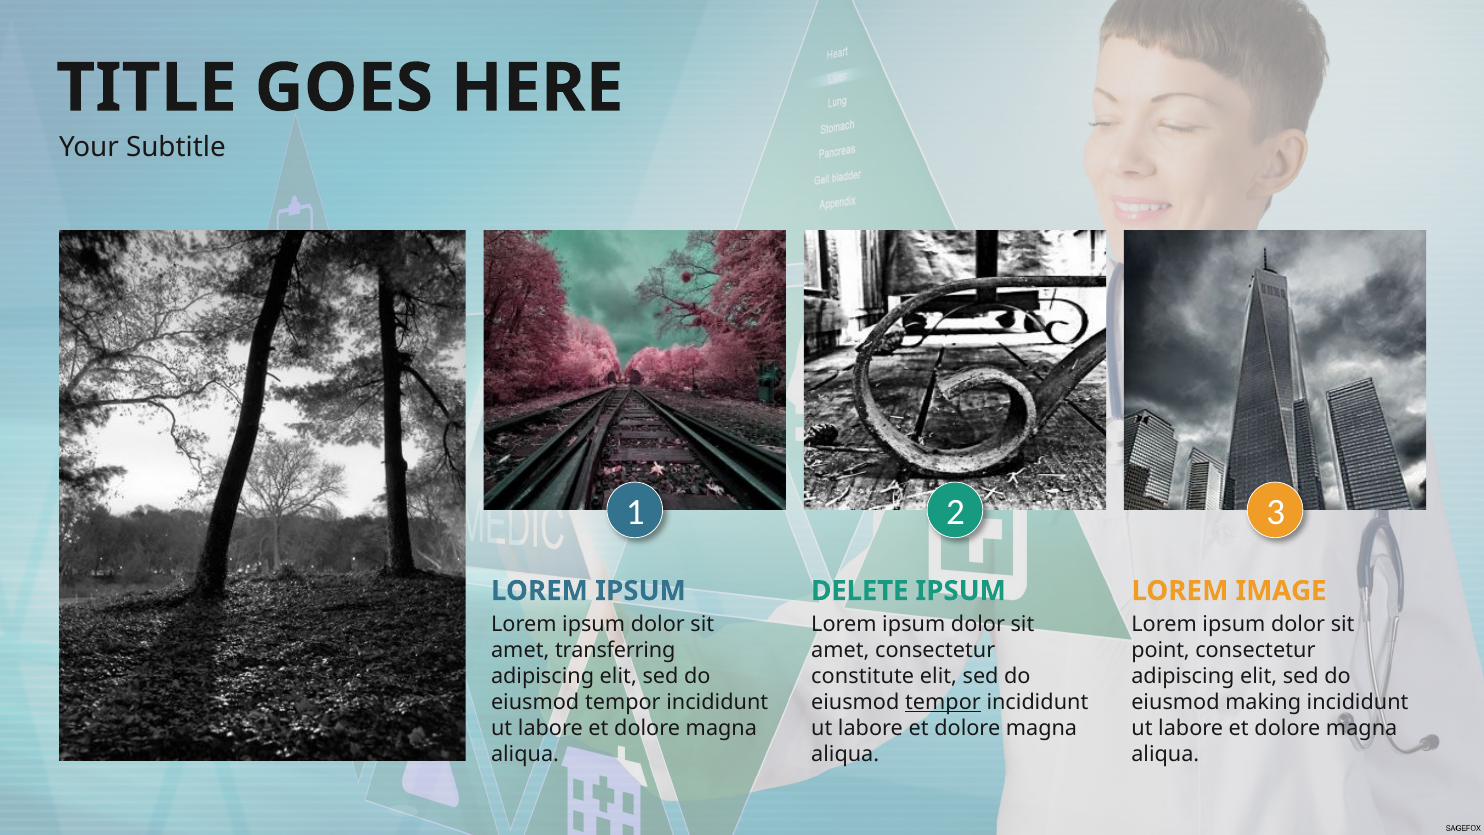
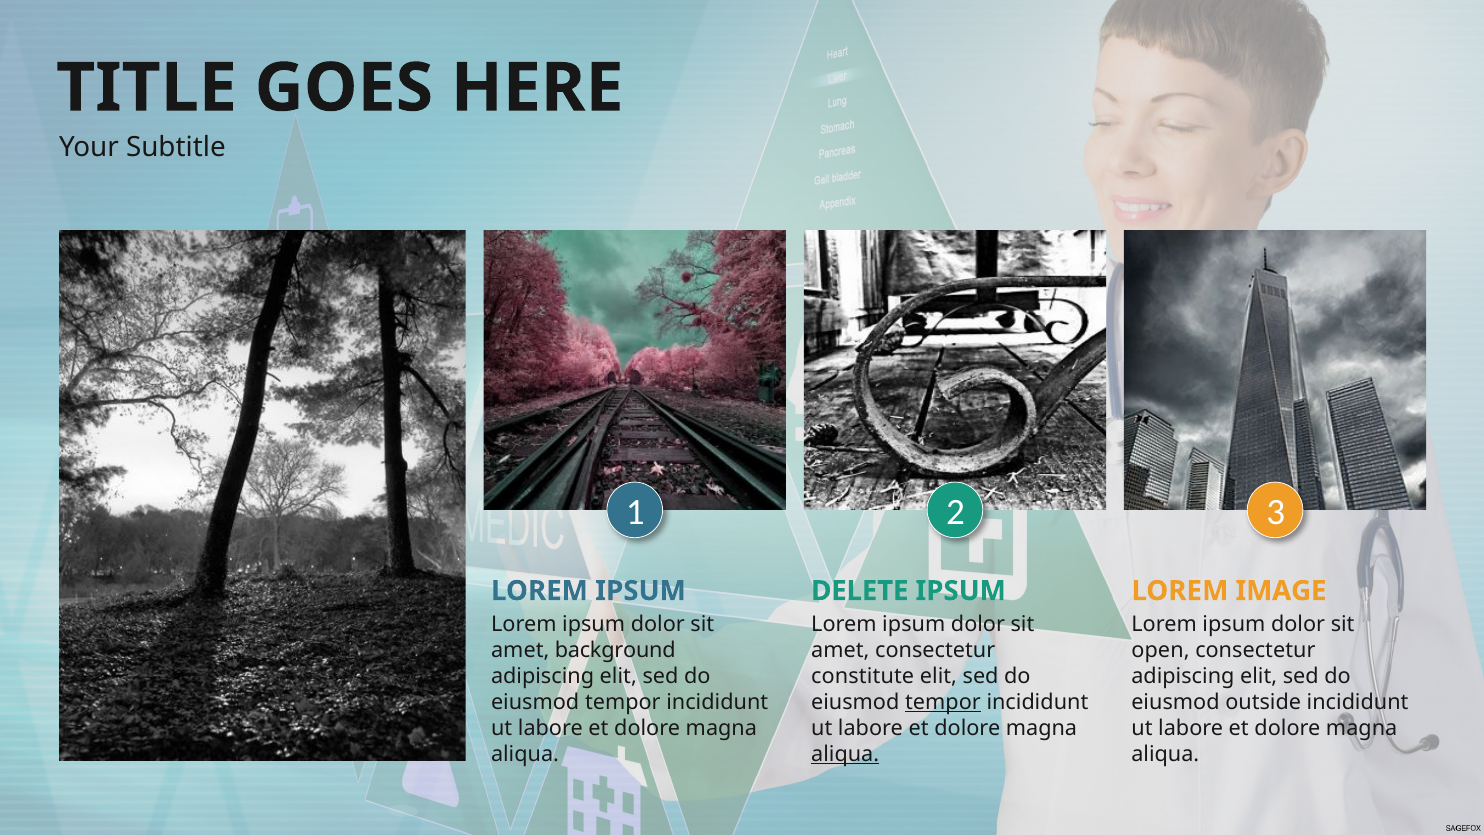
transferring: transferring -> background
point: point -> open
making: making -> outside
aliqua at (845, 754) underline: none -> present
